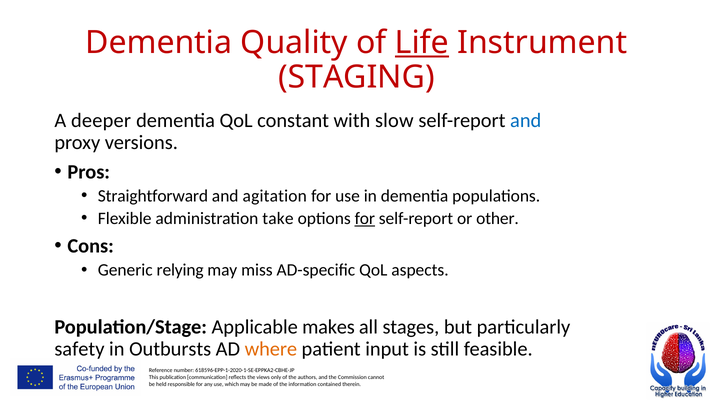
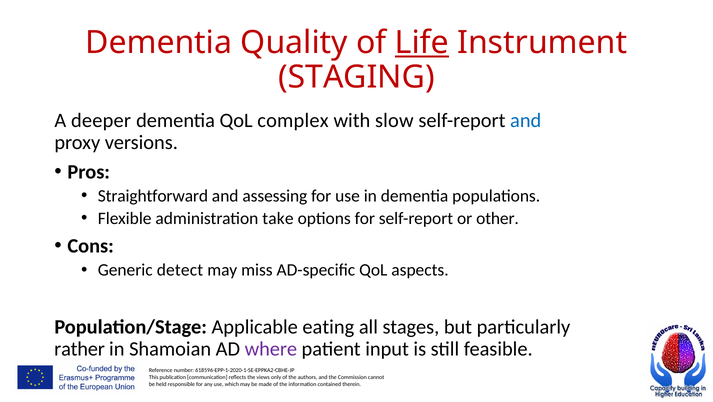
constant: constant -> complex
agitation: agitation -> assessing
for at (365, 218) underline: present -> none
relying: relying -> detect
makes: makes -> eating
safety: safety -> rather
Outbursts: Outbursts -> Shamoian
where colour: orange -> purple
